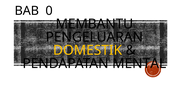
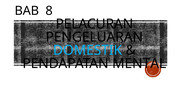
0: 0 -> 8
MEMBANTU: MEMBANTU -> PELACURAN
DOMESTIK colour: yellow -> light blue
